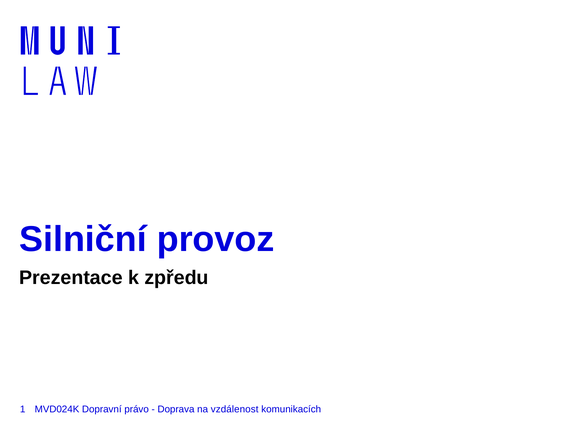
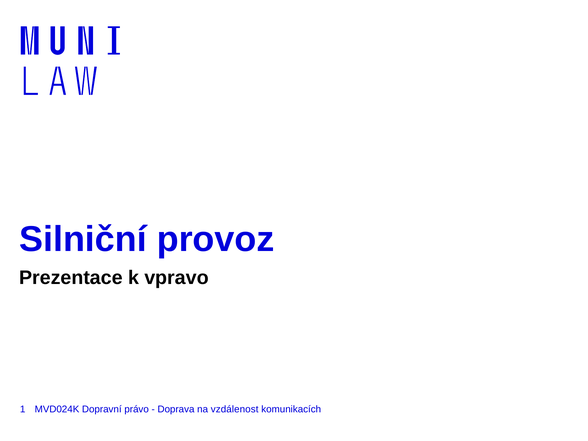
zpředu: zpředu -> vpravo
